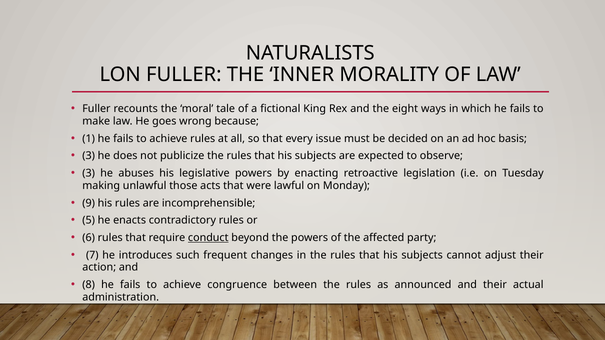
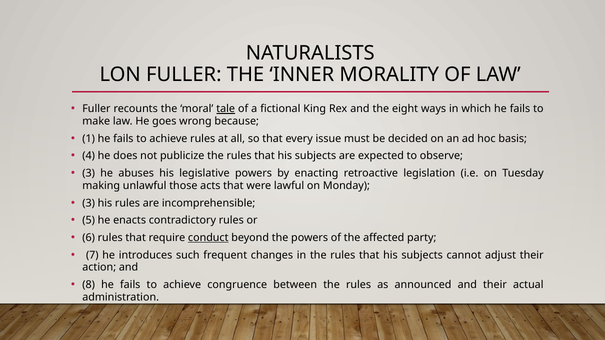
tale underline: none -> present
3 at (89, 156): 3 -> 4
9 at (89, 203): 9 -> 3
